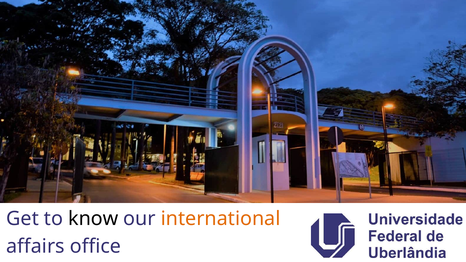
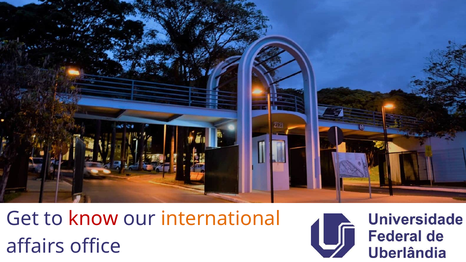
know colour: black -> red
